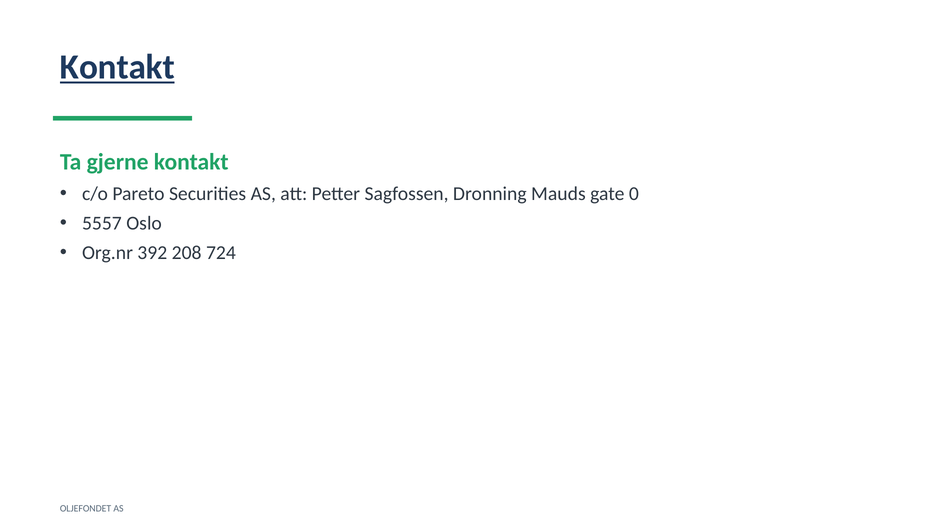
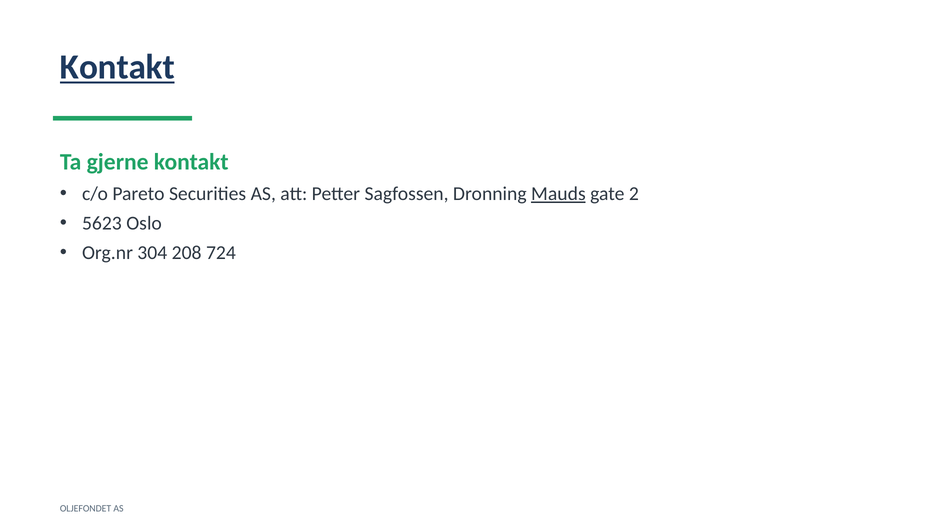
Mauds underline: none -> present
0: 0 -> 2
5557: 5557 -> 5623
392: 392 -> 304
